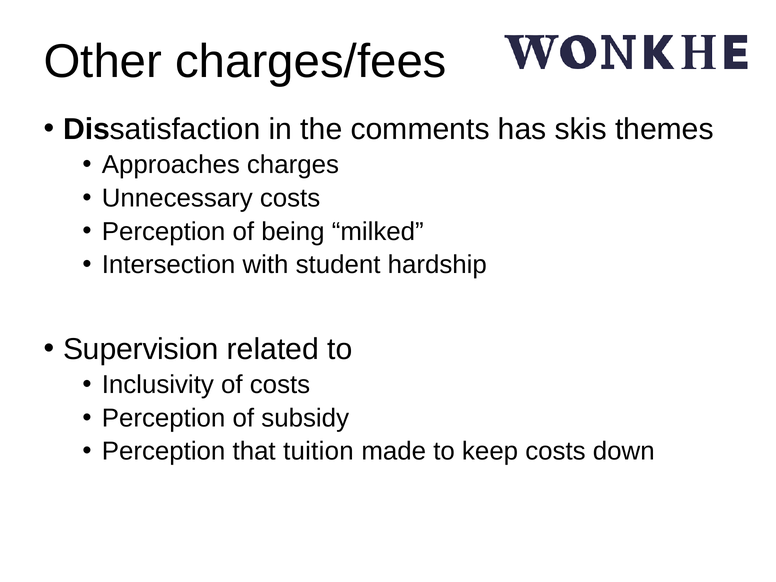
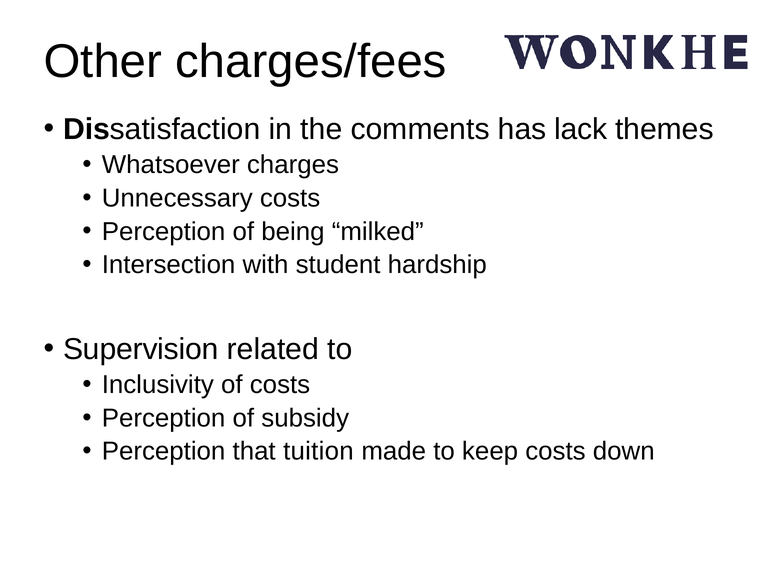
skis: skis -> lack
Approaches: Approaches -> Whatsoever
